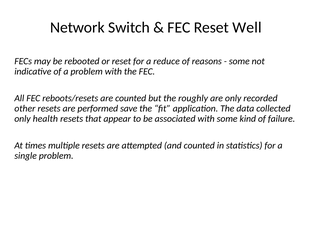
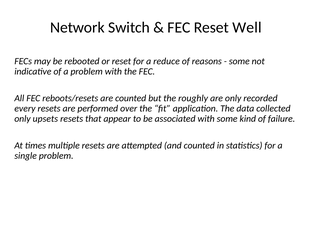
other: other -> every
save: save -> over
health: health -> upsets
